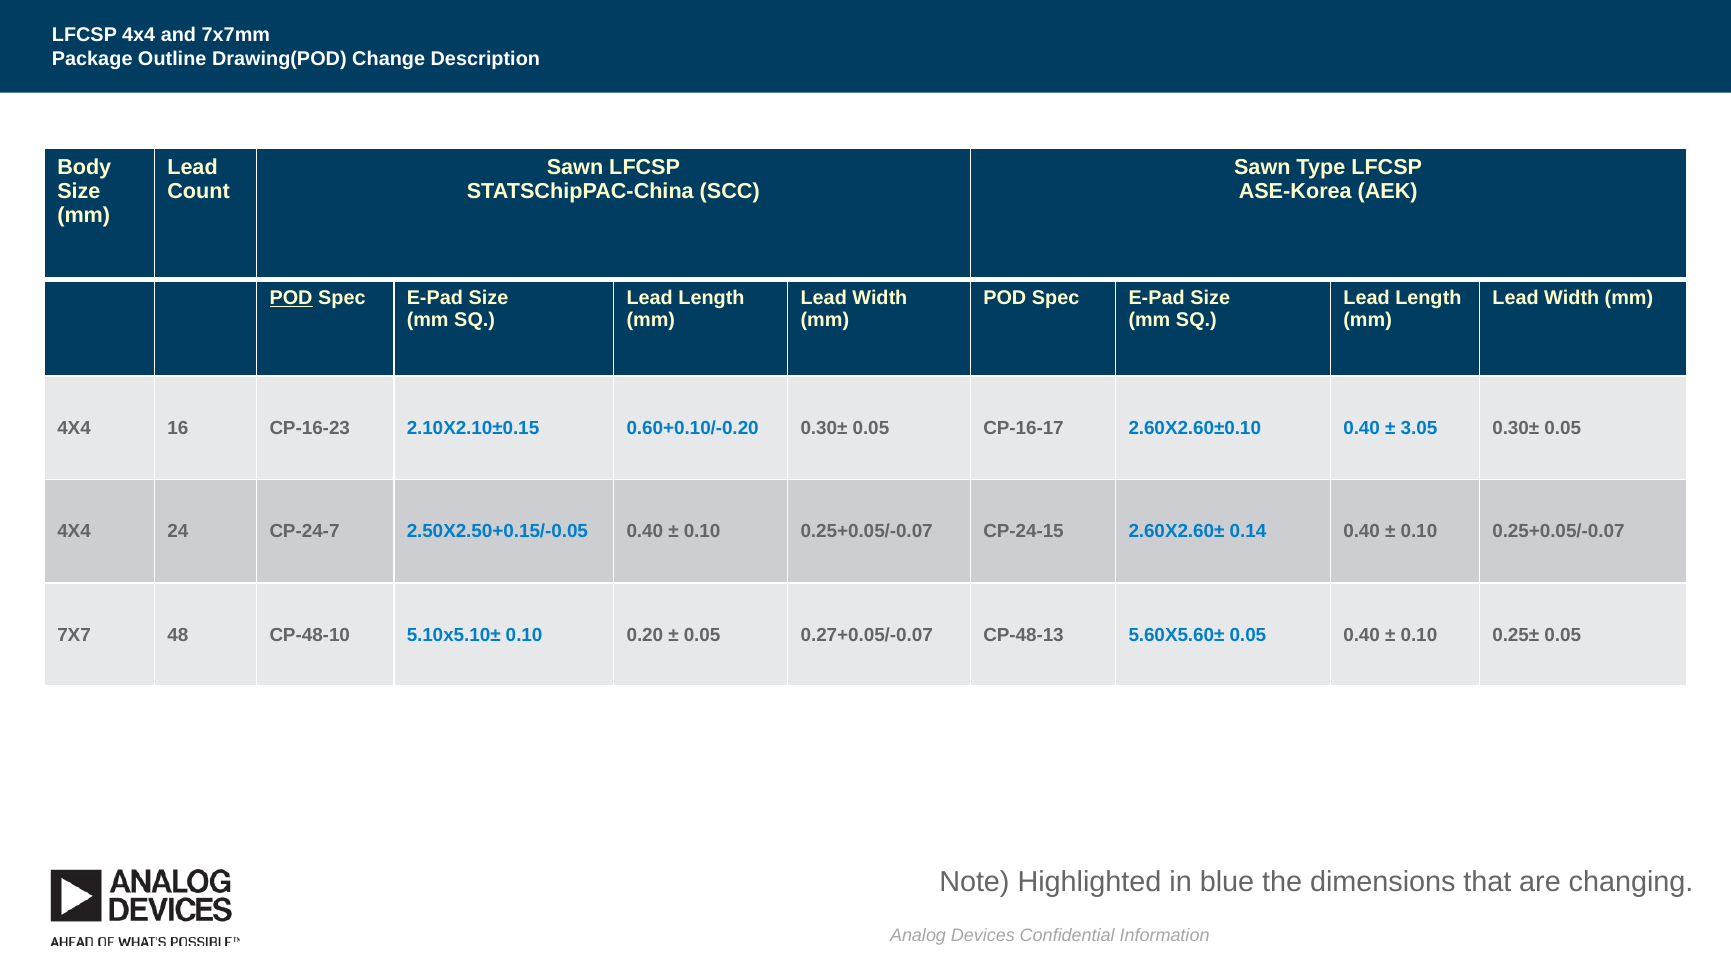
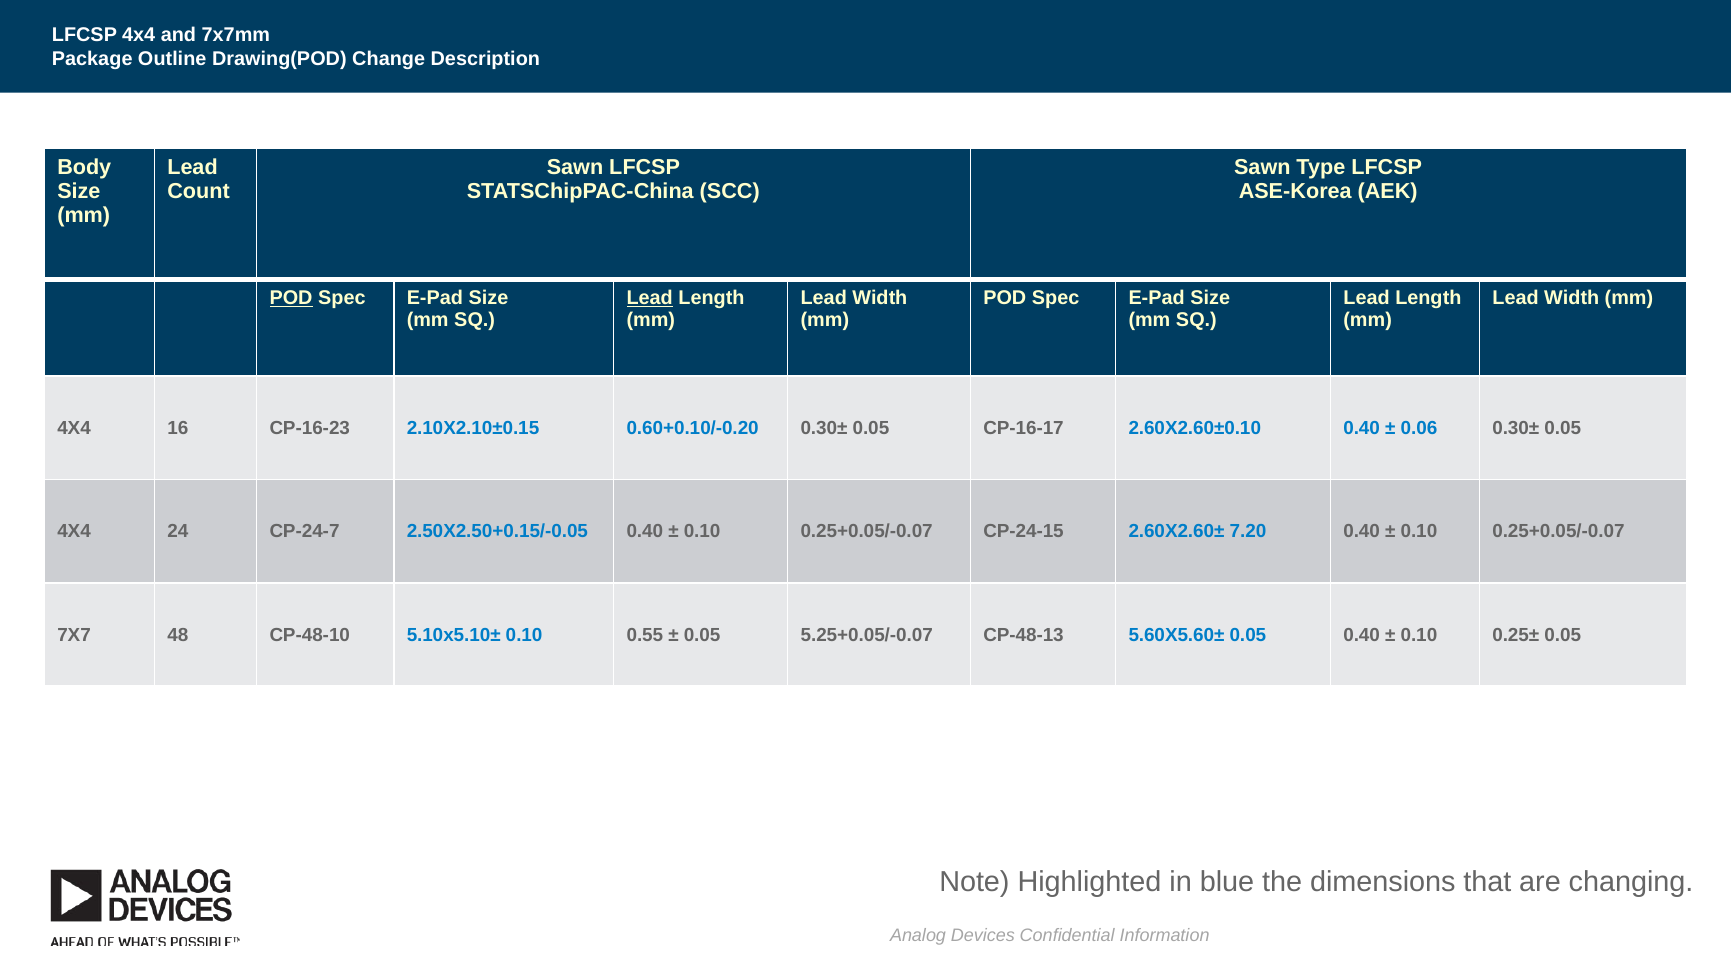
Lead at (650, 298) underline: none -> present
3.05: 3.05 -> 0.06
0.14: 0.14 -> 7.20
0.20: 0.20 -> 0.55
0.27+0.05/-0.07: 0.27+0.05/-0.07 -> 5.25+0.05/-0.07
